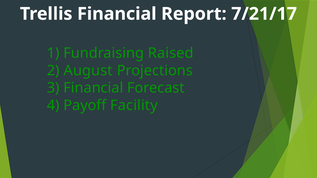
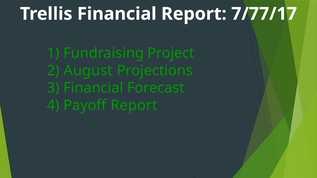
7/21/17: 7/21/17 -> 7/77/17
Raised: Raised -> Project
Payoff Facility: Facility -> Report
